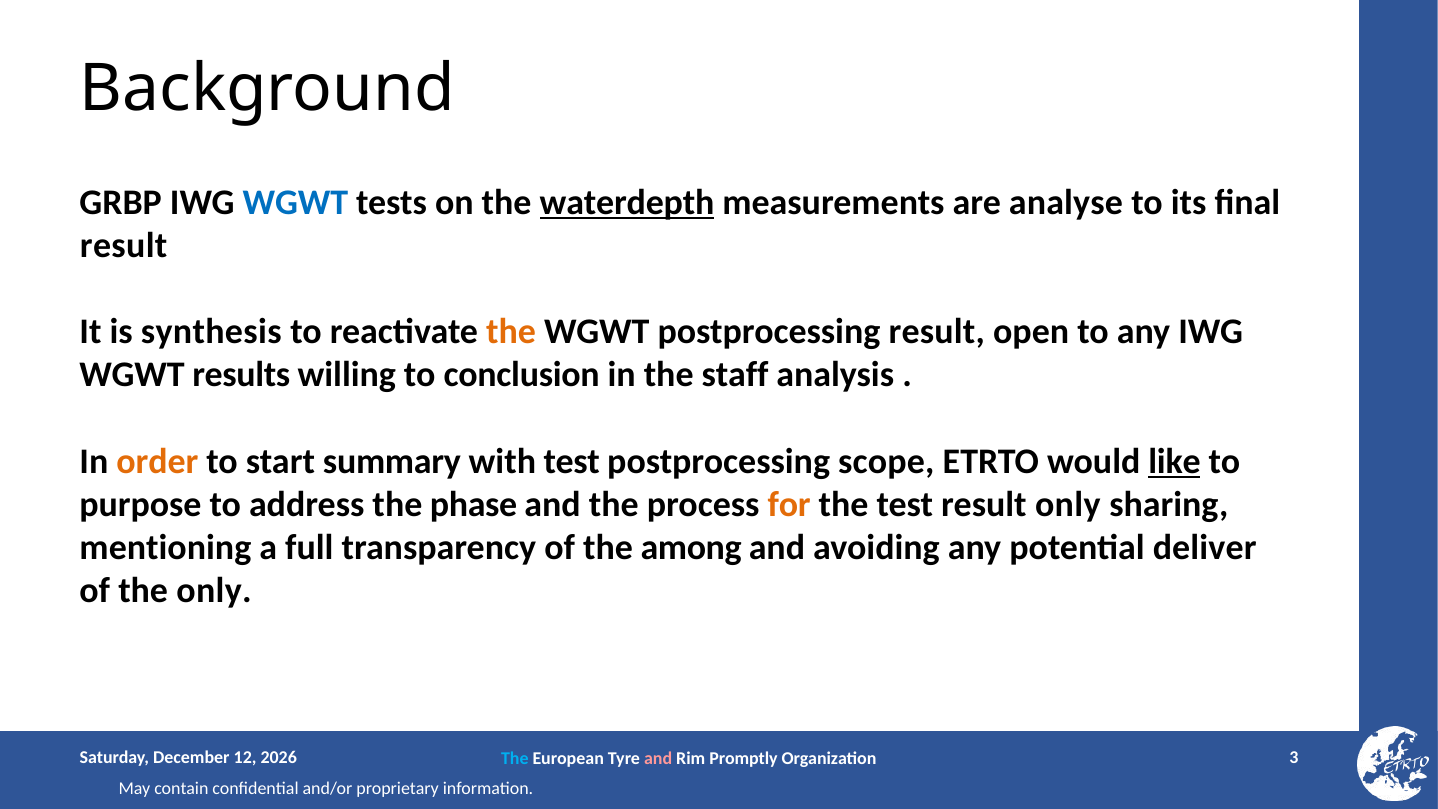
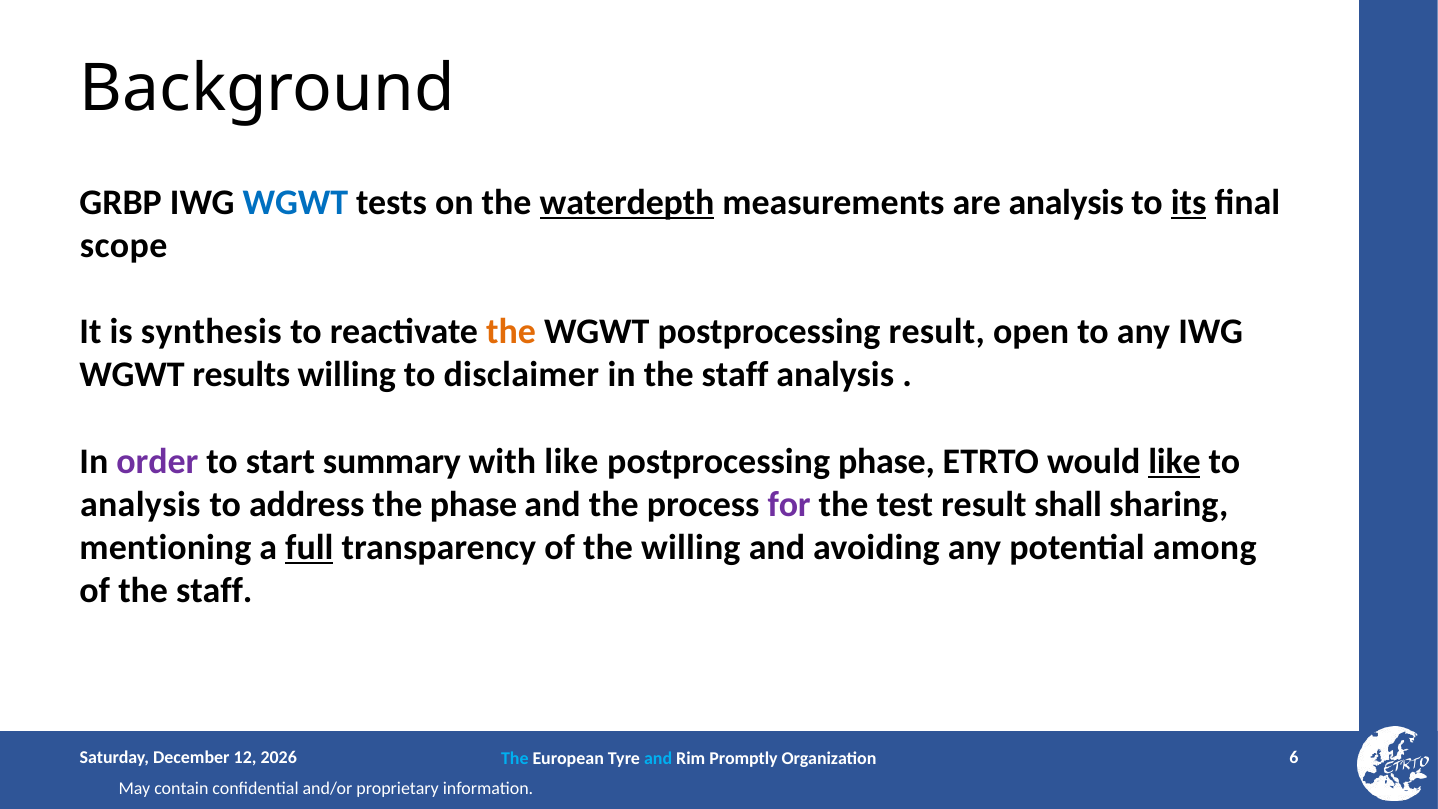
are analyse: analyse -> analysis
its underline: none -> present
result at (124, 246): result -> scope
conclusion: conclusion -> disclaimer
order colour: orange -> purple
with test: test -> like
postprocessing scope: scope -> phase
purpose at (140, 504): purpose -> analysis
for colour: orange -> purple
result only: only -> shall
full underline: none -> present
the among: among -> willing
deliver: deliver -> among
of the only: only -> staff
3: 3 -> 6
and at (658, 758) colour: pink -> light blue
